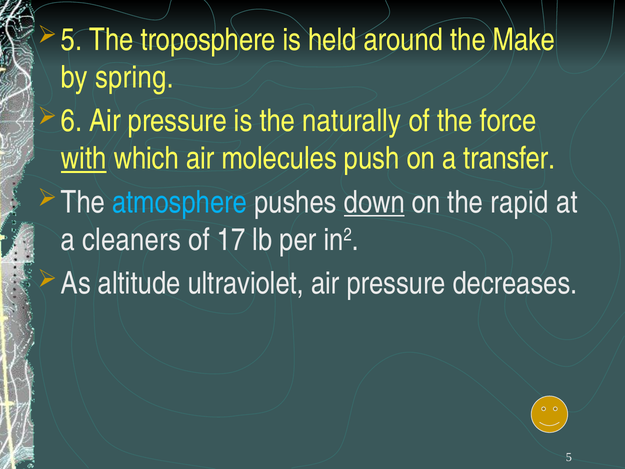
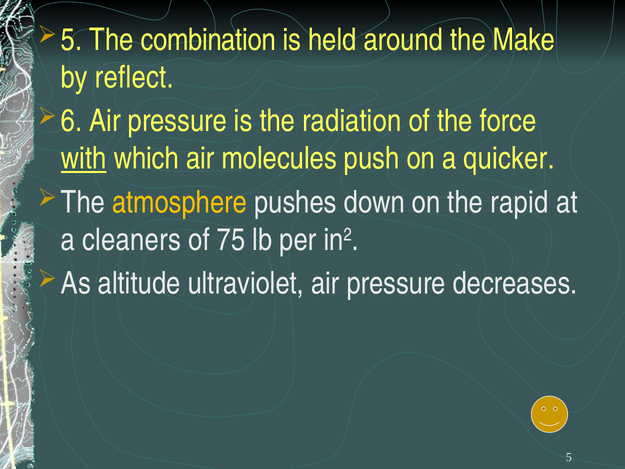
troposphere: troposphere -> combination
spring: spring -> reflect
naturally: naturally -> radiation
transfer: transfer -> quicker
atmosphere colour: light blue -> yellow
down underline: present -> none
17: 17 -> 75
